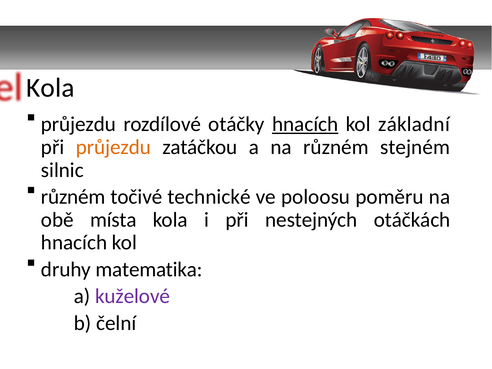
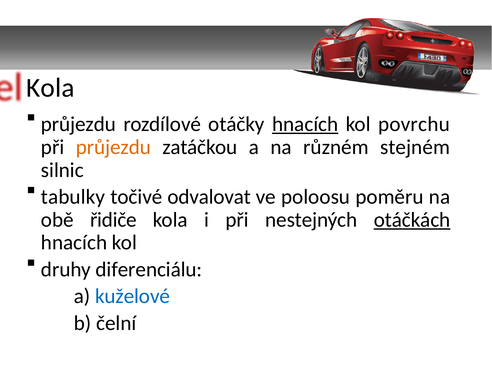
základní: základní -> povrchu
různém at (73, 197): různém -> tabulky
technické: technické -> odvalovat
místa: místa -> řidiče
otáčkách underline: none -> present
matematika: matematika -> diferenciálu
kuželové colour: purple -> blue
